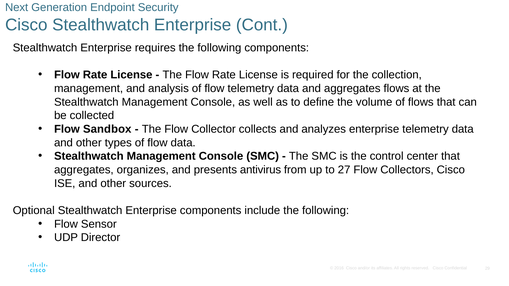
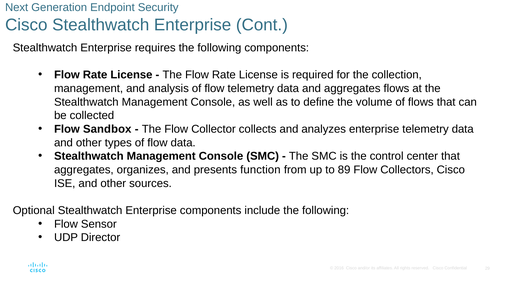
antivirus: antivirus -> function
27: 27 -> 89
